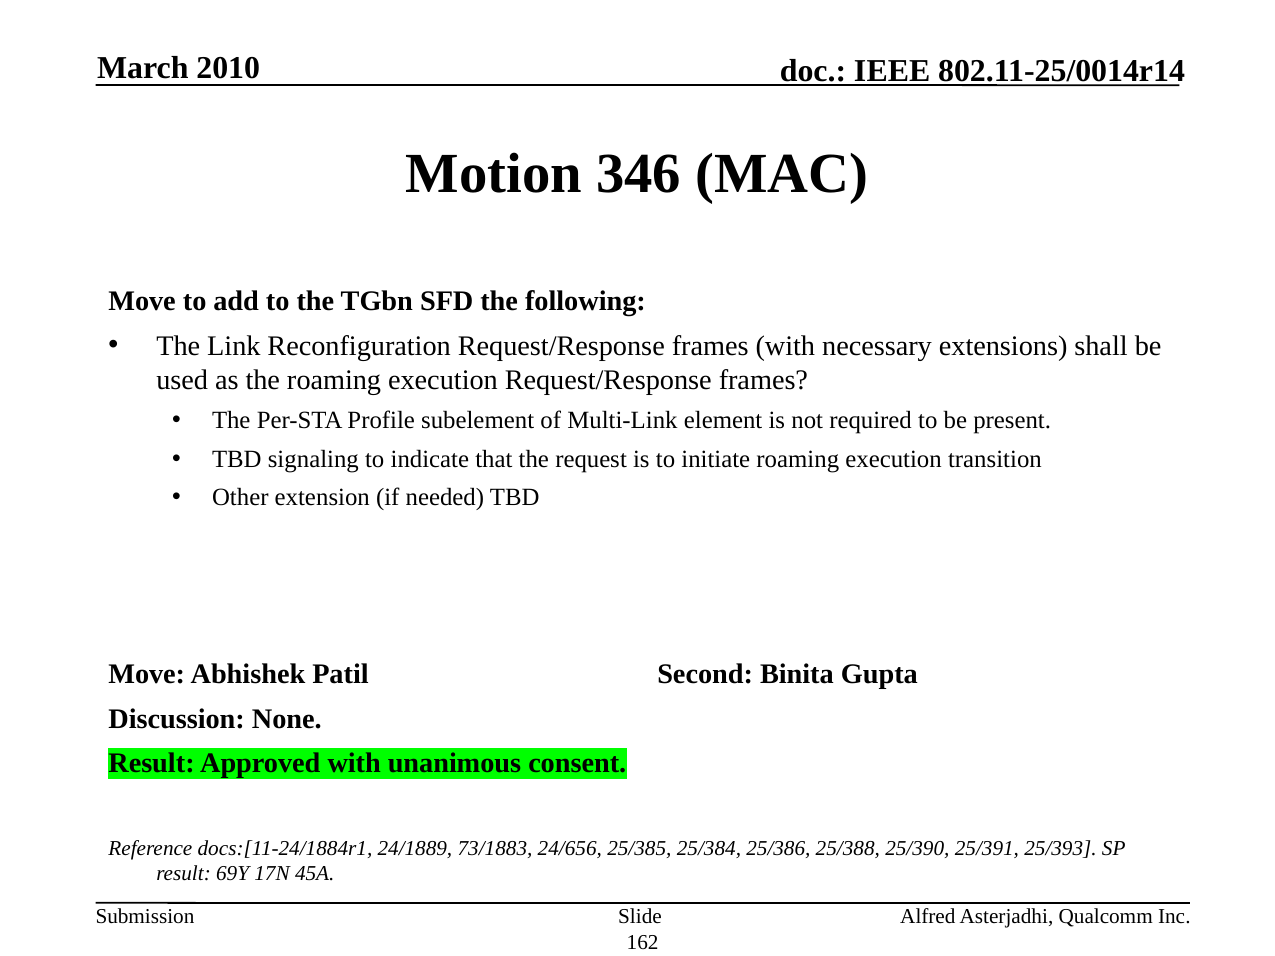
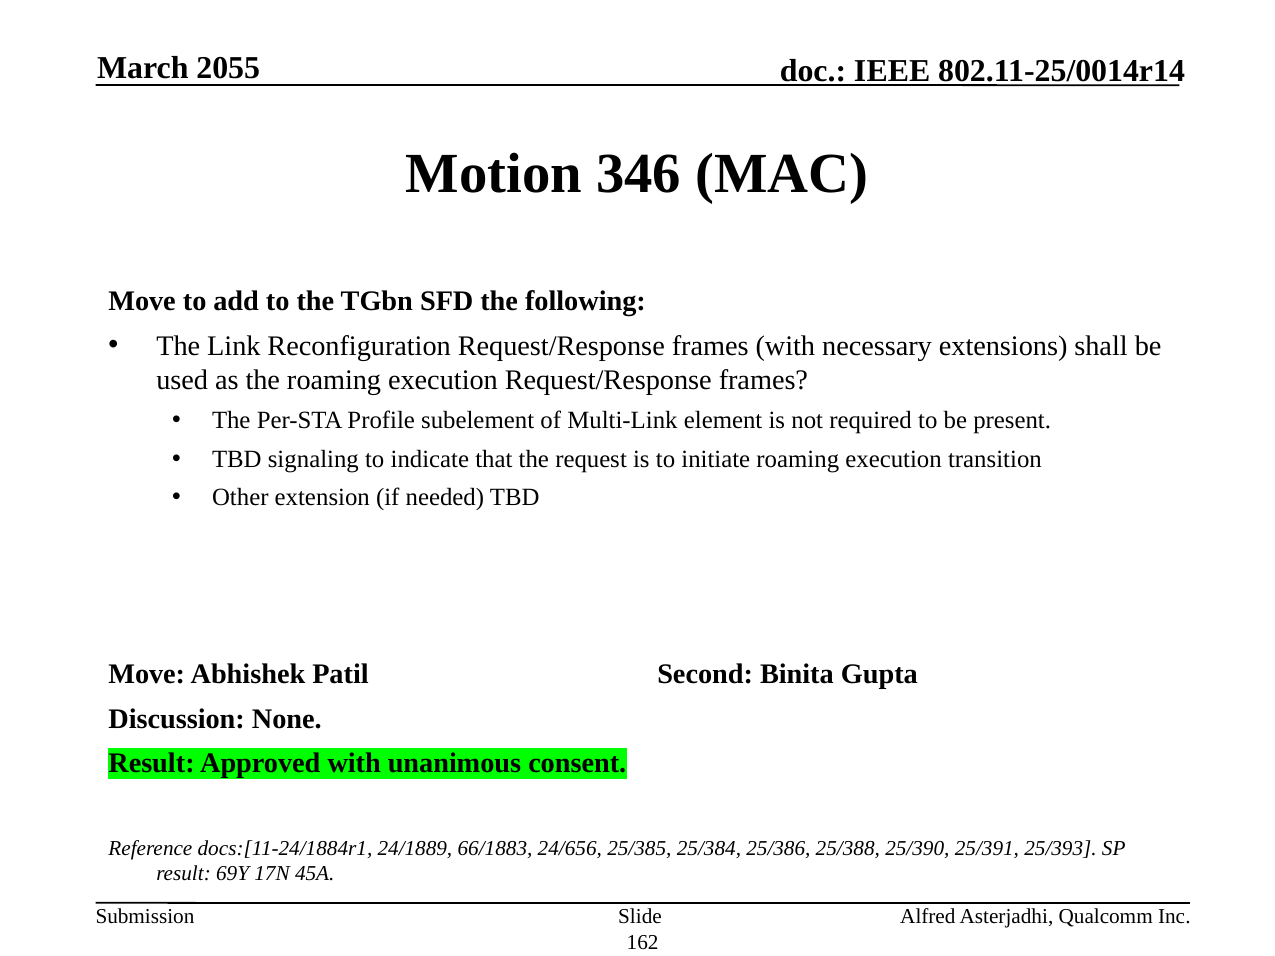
2010: 2010 -> 2055
73/1883: 73/1883 -> 66/1883
